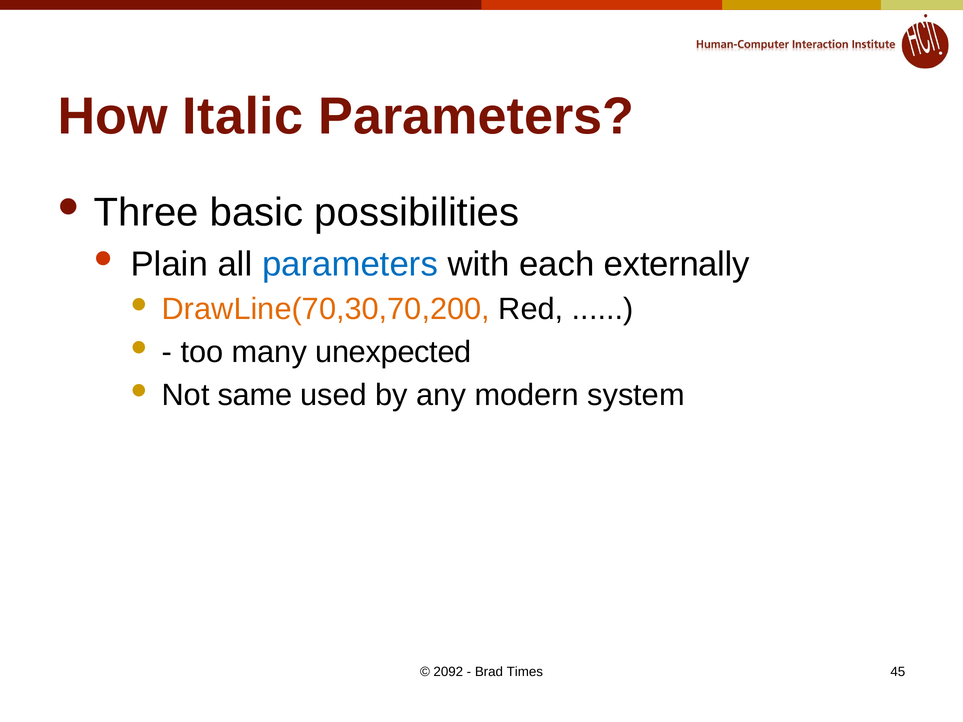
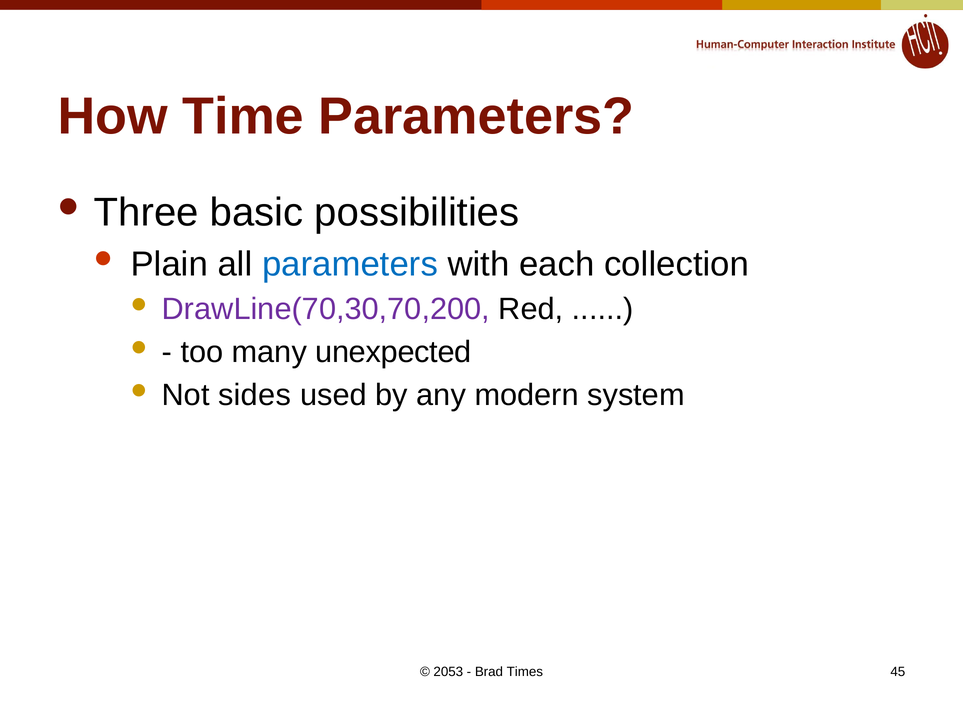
Italic: Italic -> Time
externally: externally -> collection
DrawLine(70,30,70,200 colour: orange -> purple
same: same -> sides
2092: 2092 -> 2053
